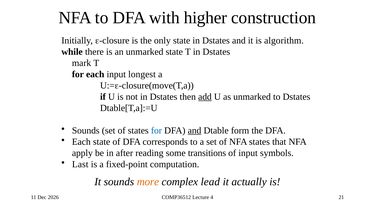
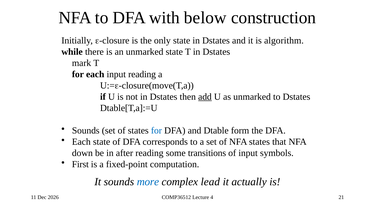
higher: higher -> below
input longest: longest -> reading
and at (195, 130) underline: present -> none
apply: apply -> down
Last: Last -> First
more colour: orange -> blue
